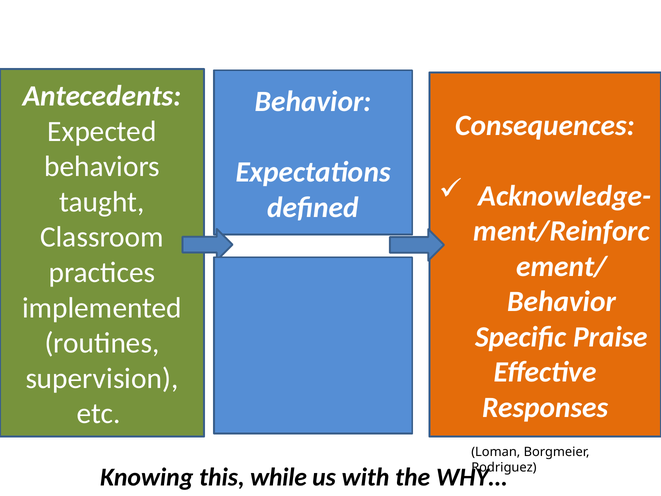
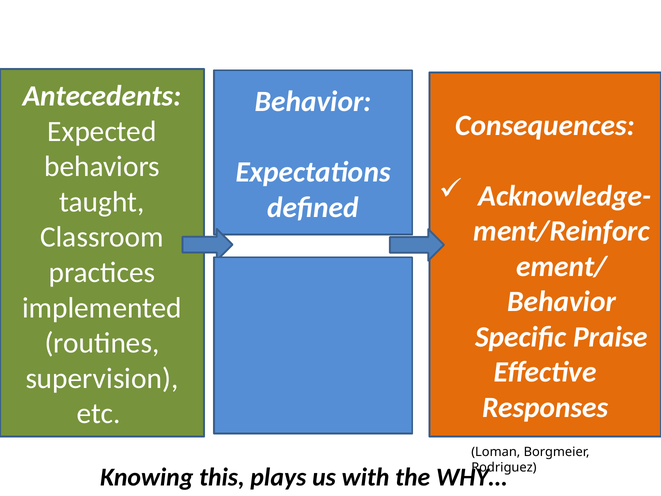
while: while -> plays
